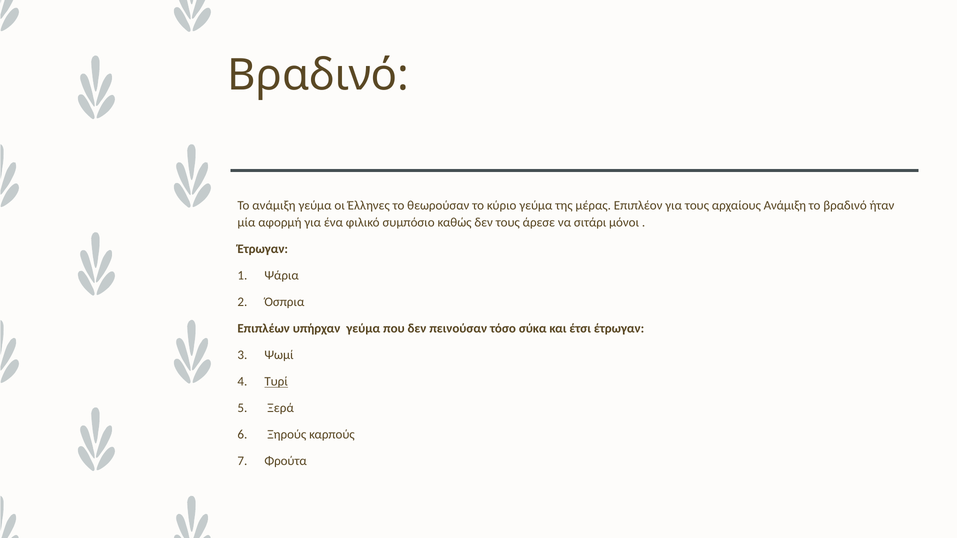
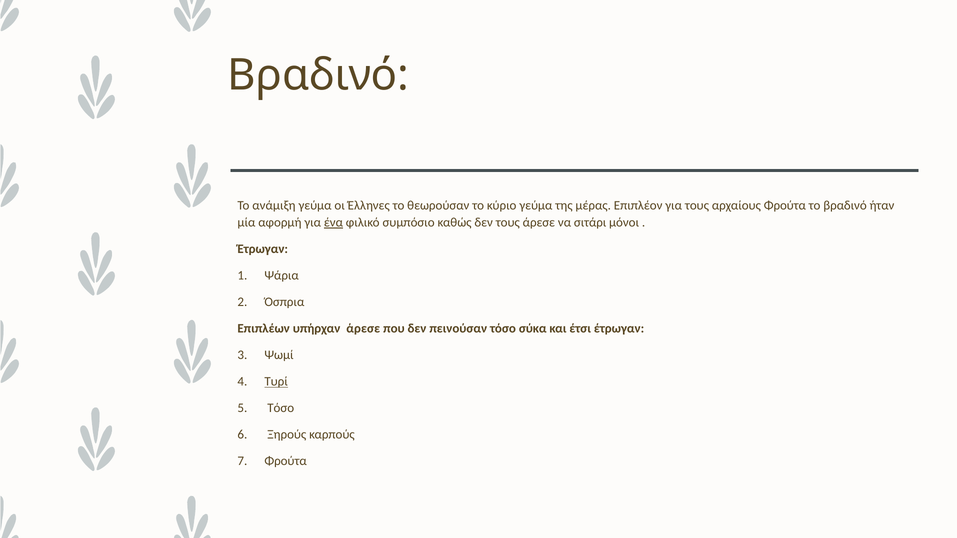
αρχαίους Ανάμιξη: Ανάμιξη -> Φρούτα
ένα underline: none -> present
υπήρχαν γεύμα: γεύμα -> άρεσε
Ξερά at (281, 408): Ξερά -> Τόσο
